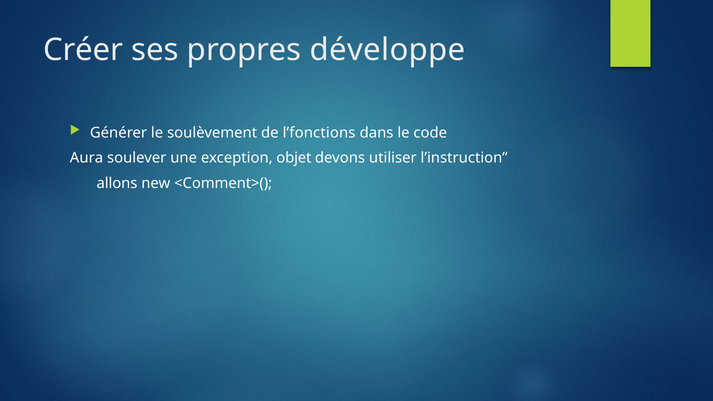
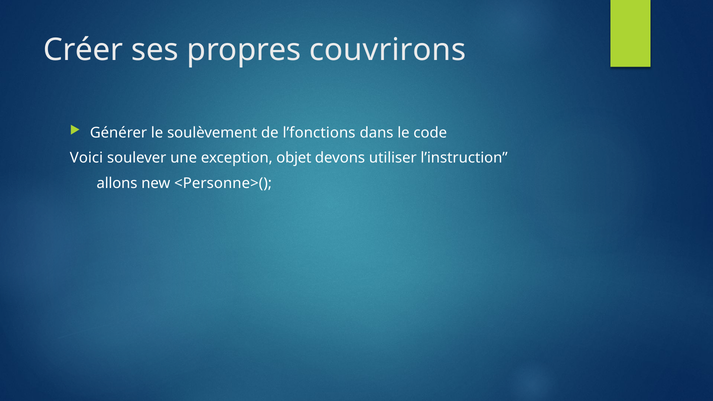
développe: développe -> couvrirons
Aura: Aura -> Voici
<Comment>(: <Comment>( -> <Personne>(
